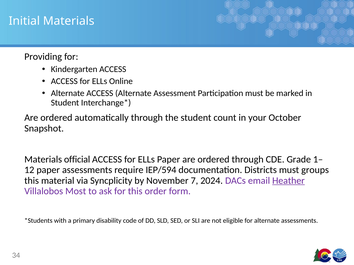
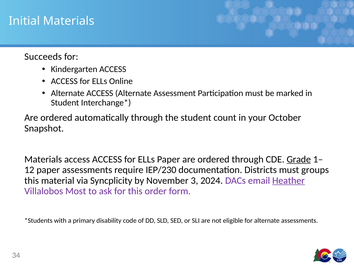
Providing: Providing -> Succeeds
Materials official: official -> access
Grade underline: none -> present
IEP/594: IEP/594 -> IEP/230
7: 7 -> 3
